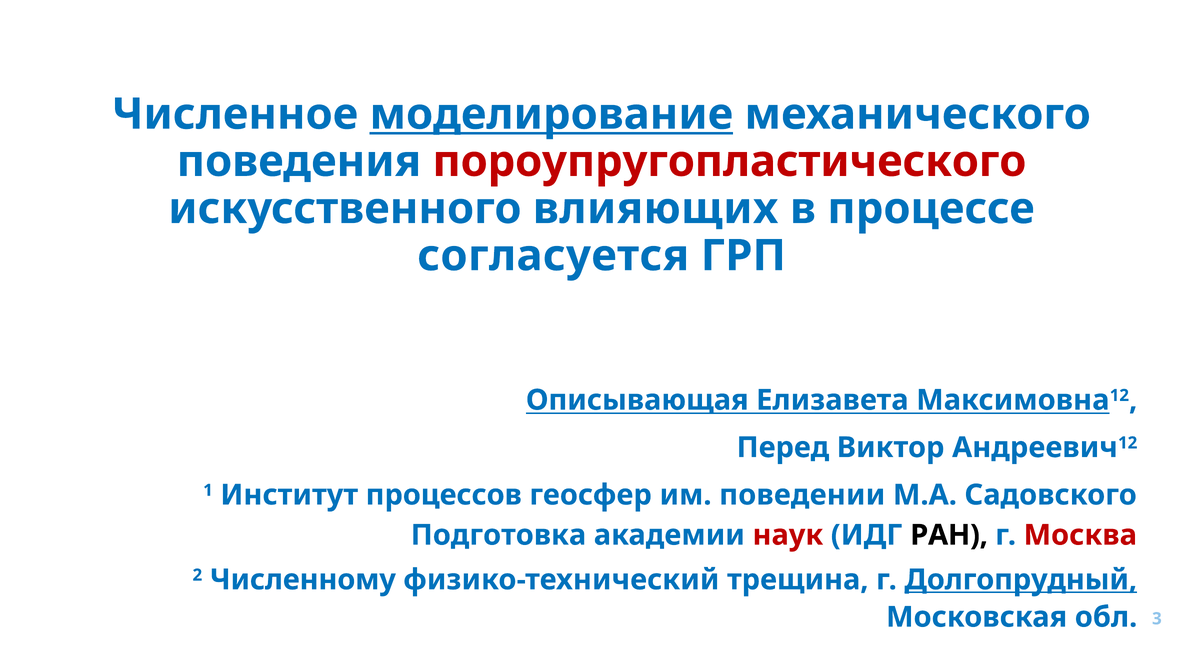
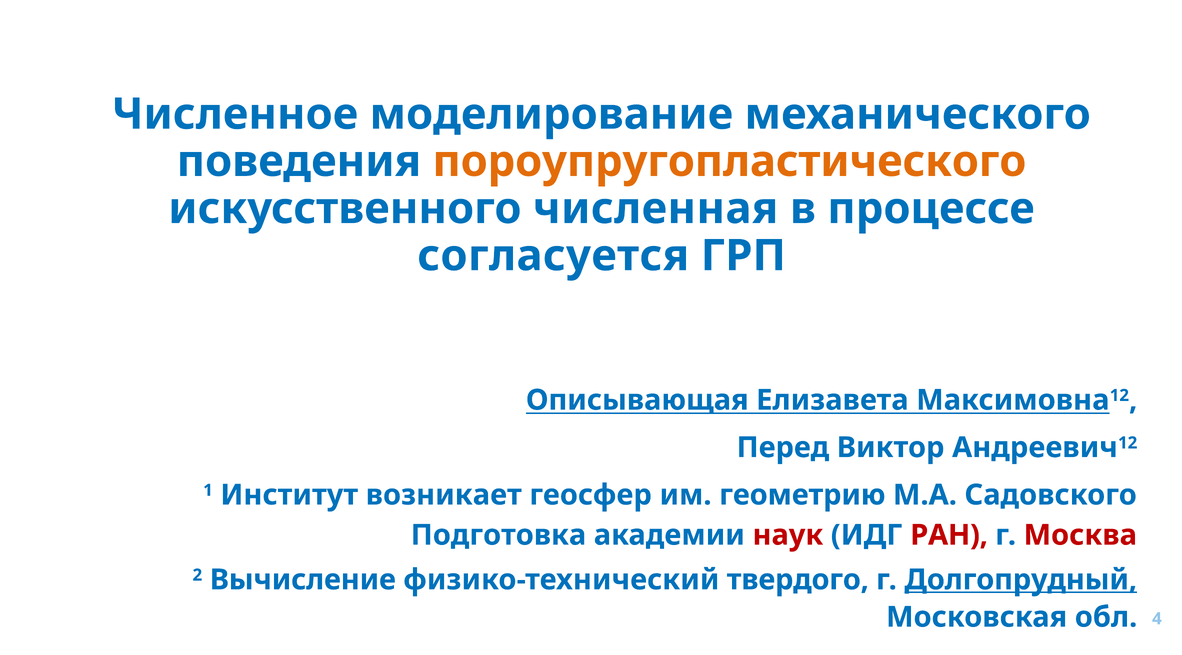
моделирование underline: present -> none
пороупругопластического colour: red -> orange
влияющих: влияющих -> численная
процессов: процессов -> возникает
поведении: поведении -> геометрию
РАН colour: black -> red
Численному: Численному -> Вычисление
трещина: трещина -> твердого
3: 3 -> 4
